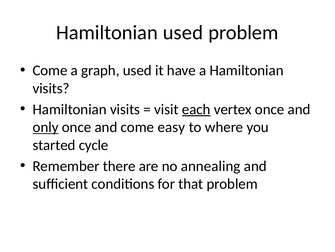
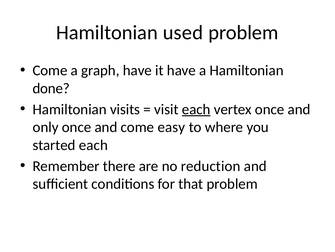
graph used: used -> have
visits at (51, 88): visits -> done
only underline: present -> none
started cycle: cycle -> each
annealing: annealing -> reduction
